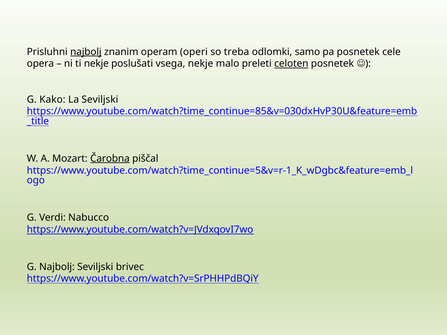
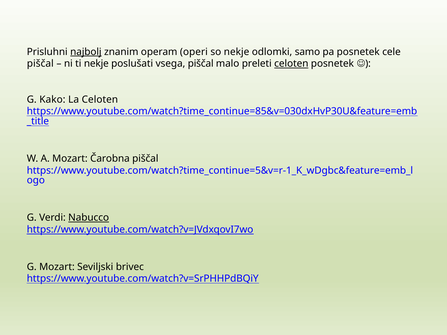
so treba: treba -> nekje
opera at (40, 64): opera -> piščal
vsega nekje: nekje -> piščal
La Seviljski: Seviljski -> Celoten
Čarobna underline: present -> none
Nabucco underline: none -> present
G Najbolj: Najbolj -> Mozart
